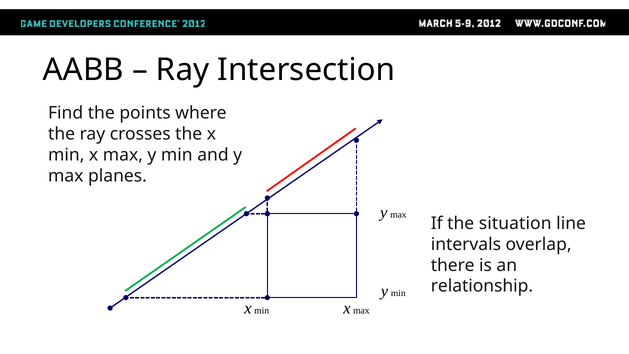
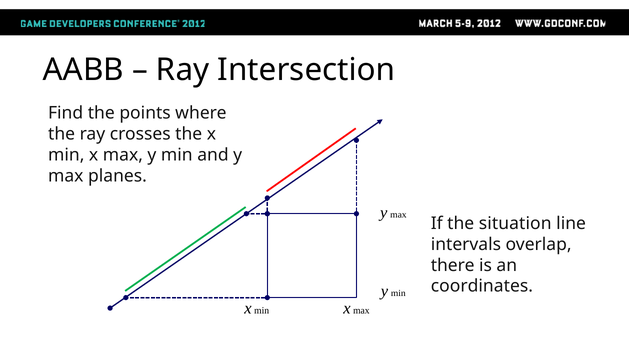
relationship: relationship -> coordinates
